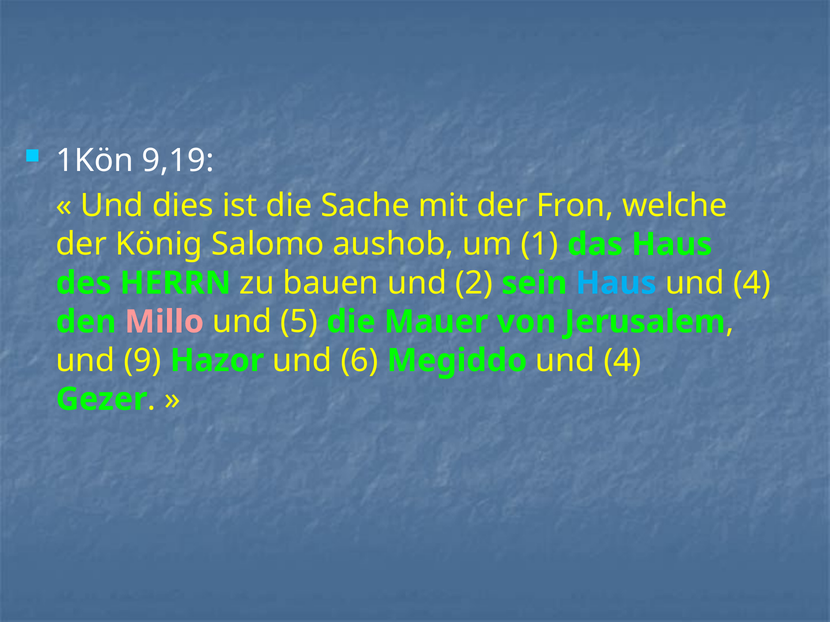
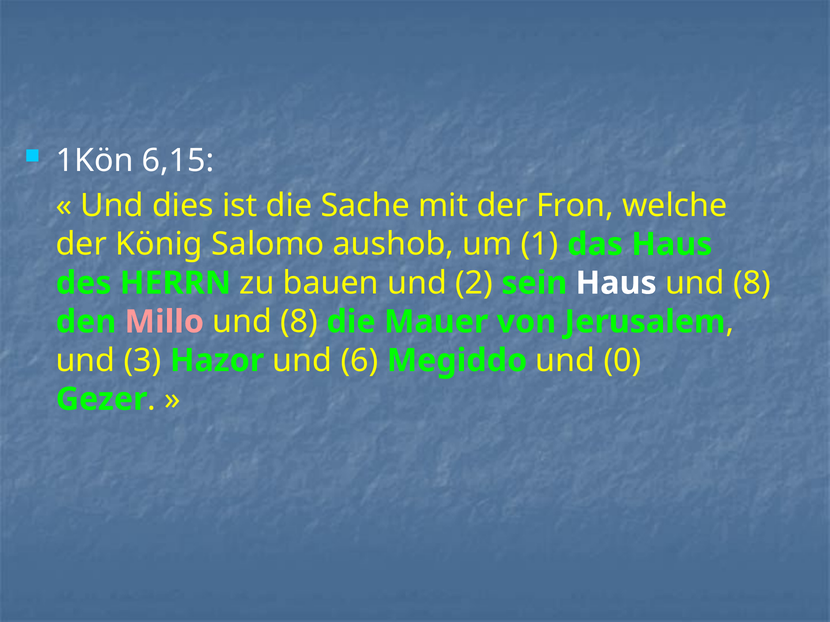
9,19: 9,19 -> 6,15
Haus at (616, 283) colour: light blue -> white
4 at (752, 283): 4 -> 8
5 at (299, 322): 5 -> 8
9: 9 -> 3
Megiddo und 4: 4 -> 0
